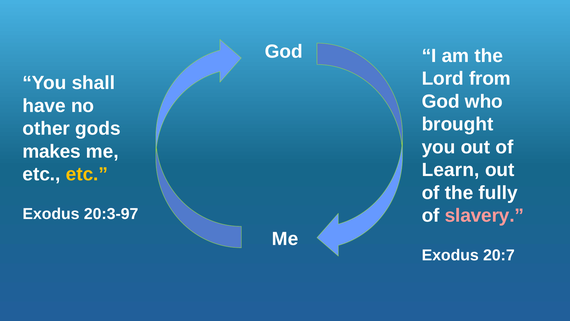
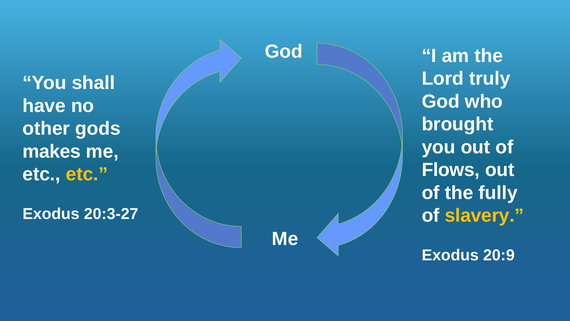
from: from -> truly
Learn: Learn -> Flows
20:3-97: 20:3-97 -> 20:3-27
slavery colour: pink -> yellow
20:7: 20:7 -> 20:9
